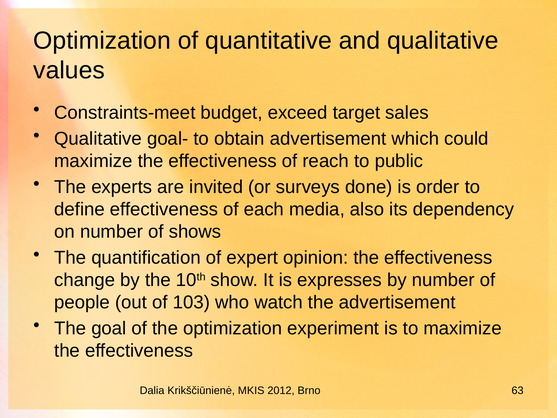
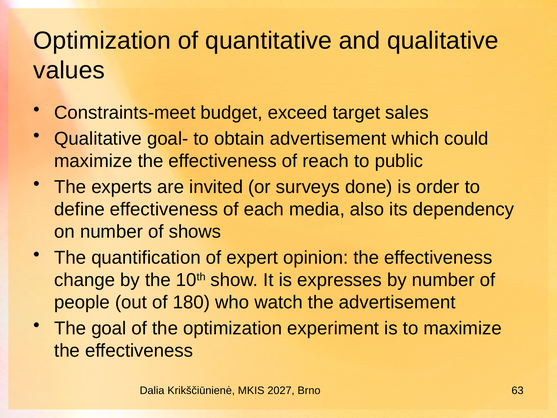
103: 103 -> 180
2012: 2012 -> 2027
